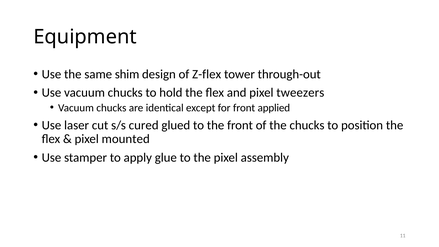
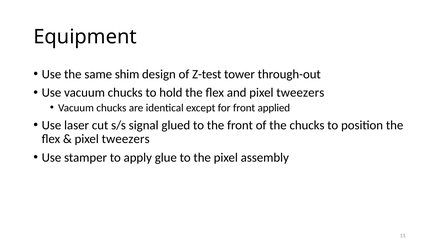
Z-flex: Z-flex -> Z-test
cured: cured -> signal
mounted at (126, 139): mounted -> tweezers
